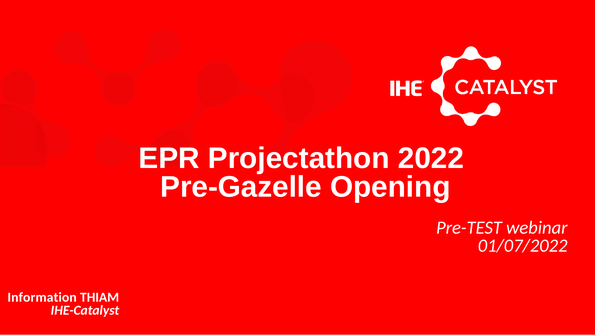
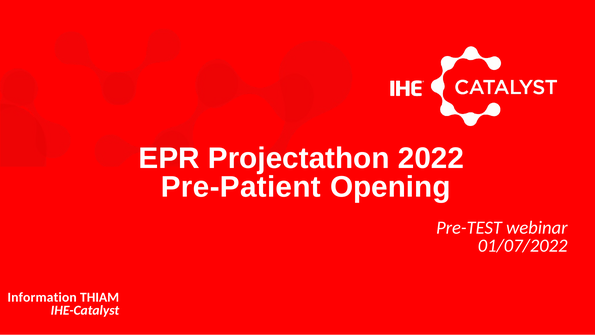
Pre-Gazelle: Pre-Gazelle -> Pre-Patient
